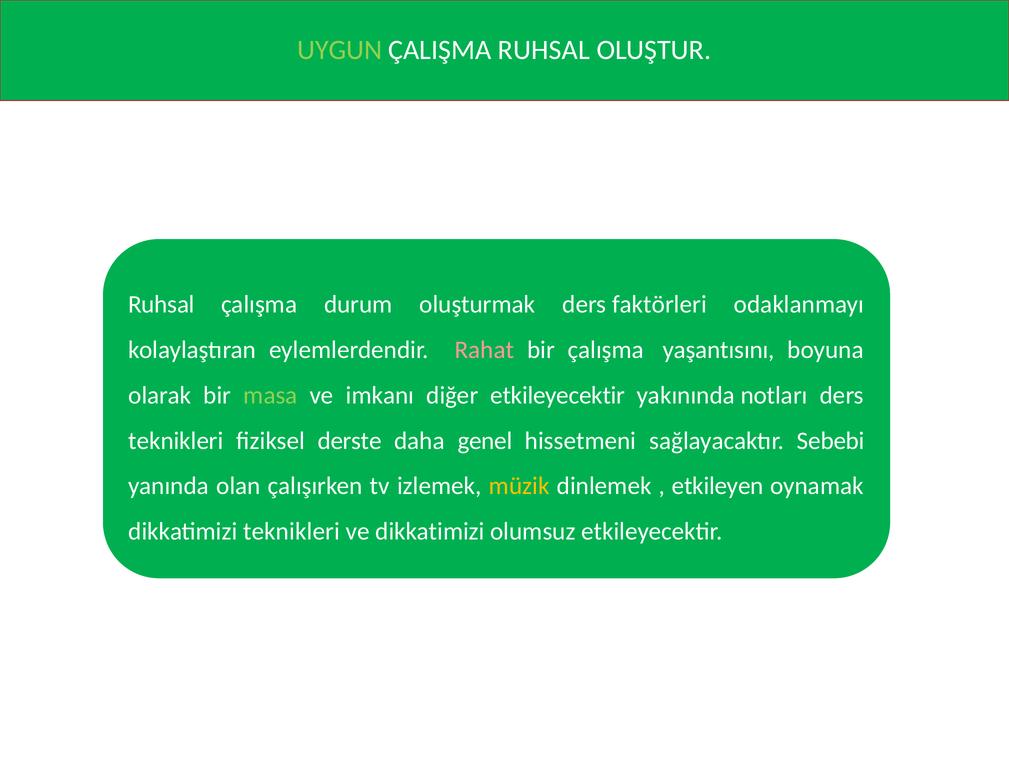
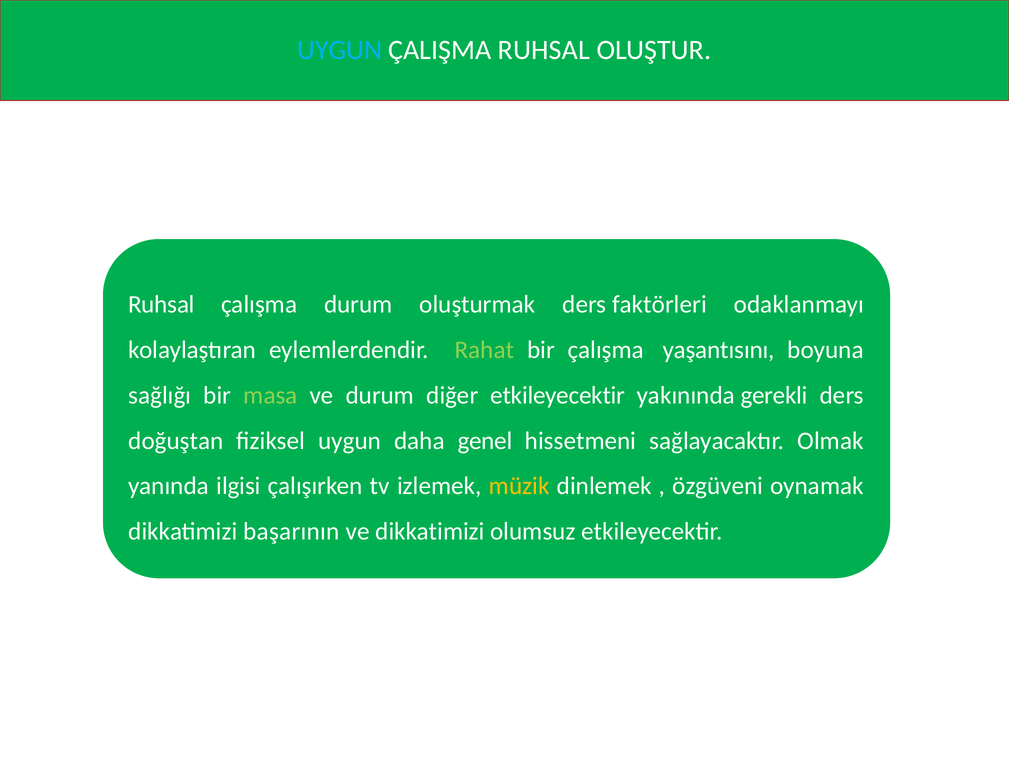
UYGUN at (340, 50) colour: light green -> light blue
Rahat colour: pink -> light green
olarak: olarak -> sağlığı
ve imkanı: imkanı -> durum
notları: notları -> gerekli
teknikleri at (176, 441): teknikleri -> doğuştan
fiziksel derste: derste -> uygun
Sebebi: Sebebi -> Olmak
olan: olan -> ilgisi
etkileyen: etkileyen -> özgüveni
dikkatimizi teknikleri: teknikleri -> başarının
